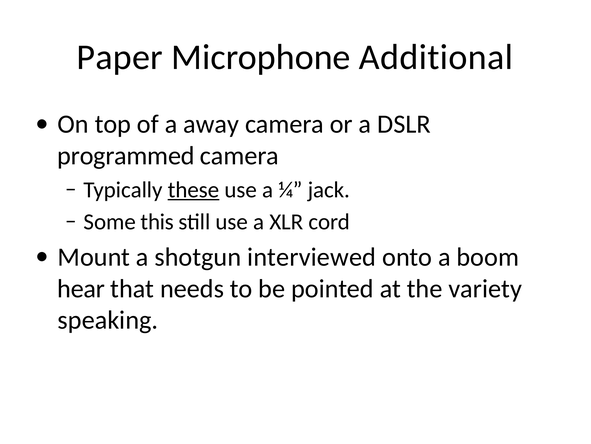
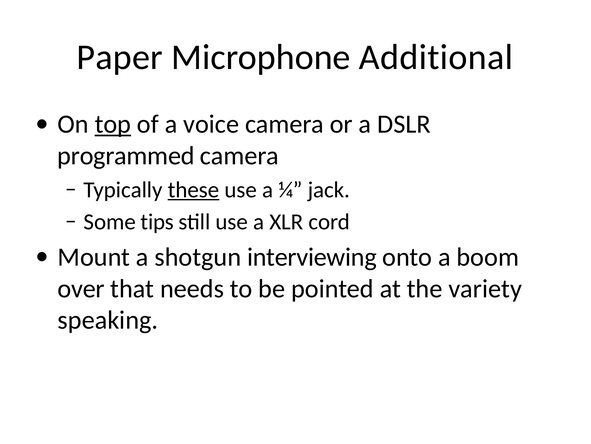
top underline: none -> present
away: away -> voice
this: this -> tips
interviewed: interviewed -> interviewing
hear: hear -> over
